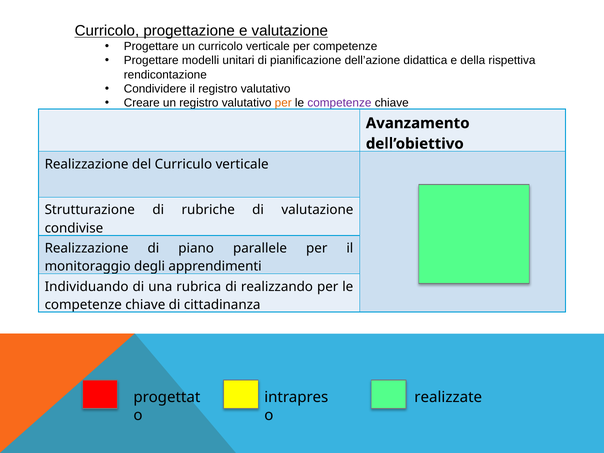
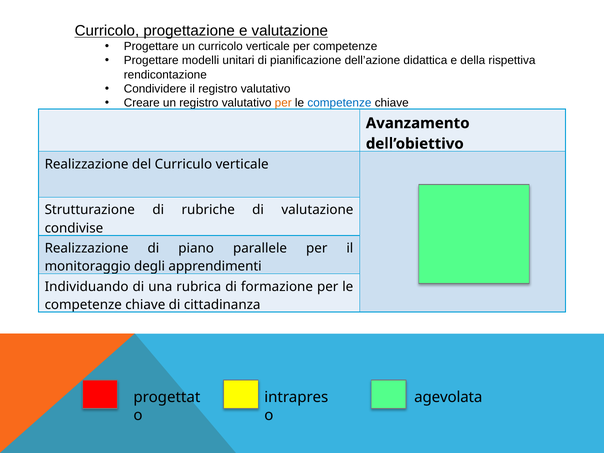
competenze at (339, 103) colour: purple -> blue
realizzando: realizzando -> formazione
realizzate: realizzate -> agevolata
